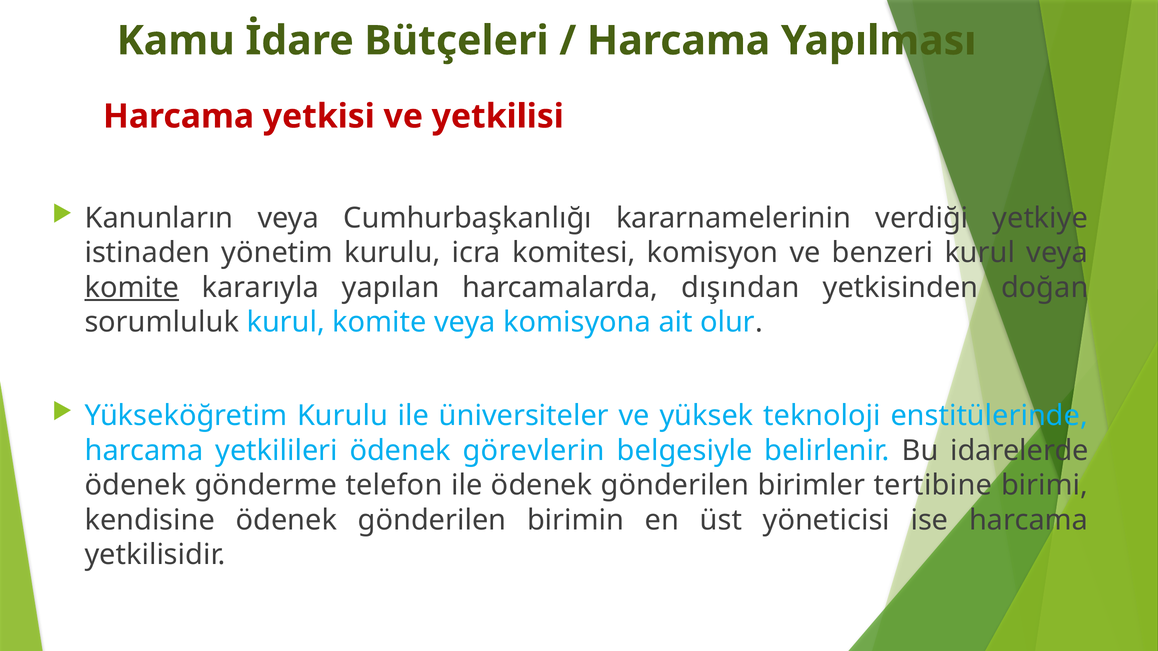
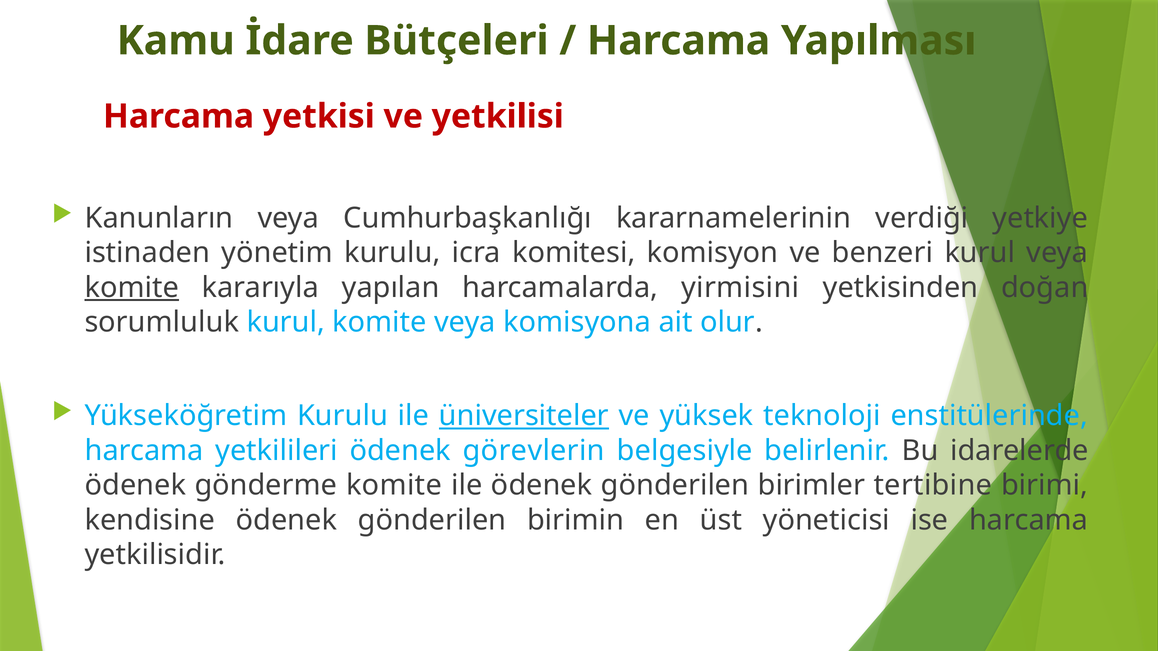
dışından: dışından -> yirmisini
üniversiteler underline: none -> present
gönderme telefon: telefon -> komite
